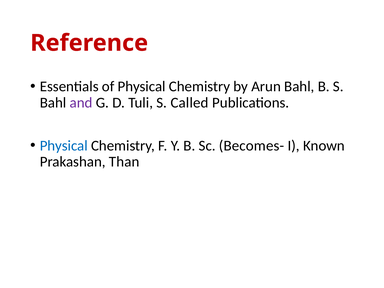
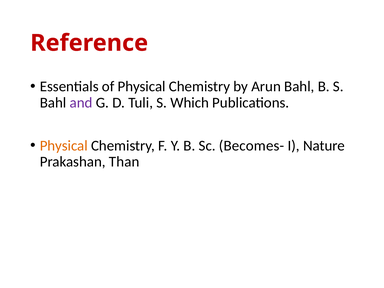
Called: Called -> Which
Physical at (64, 146) colour: blue -> orange
Known: Known -> Nature
